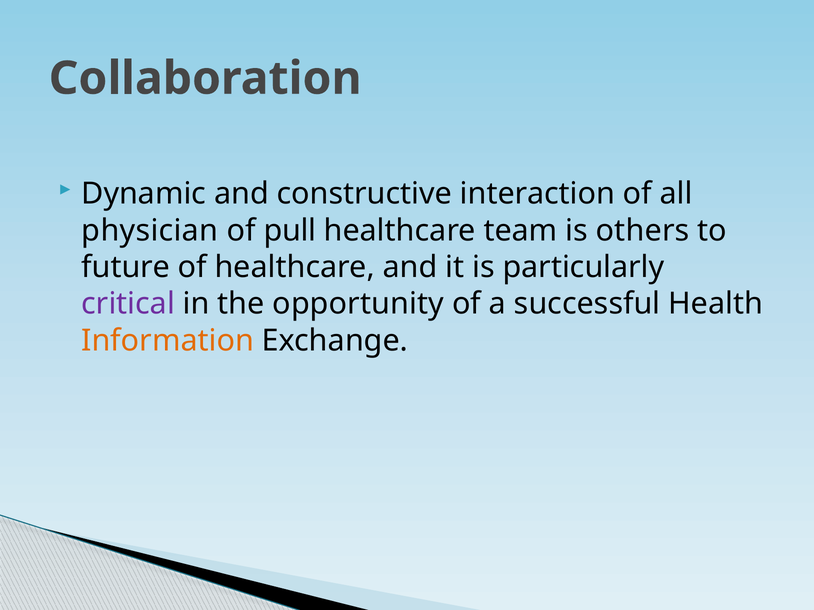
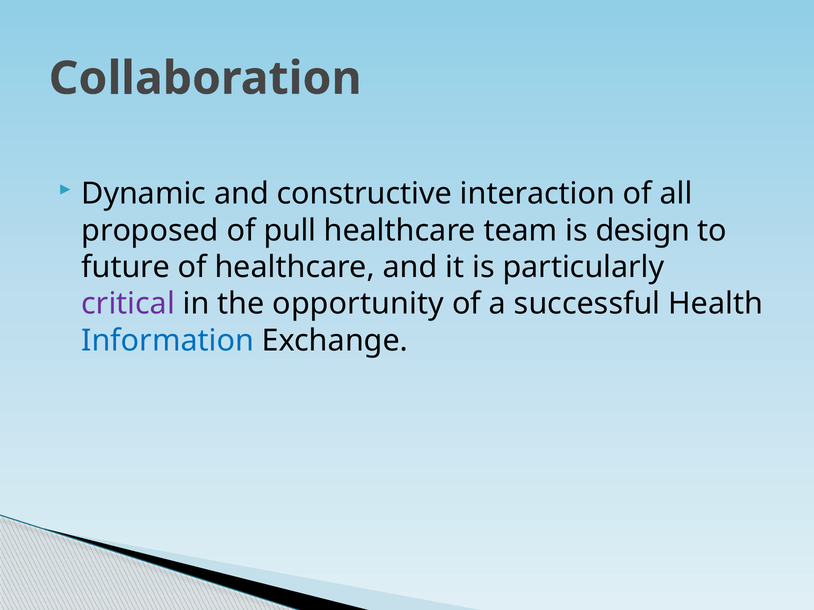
physician: physician -> proposed
others: others -> design
Information colour: orange -> blue
